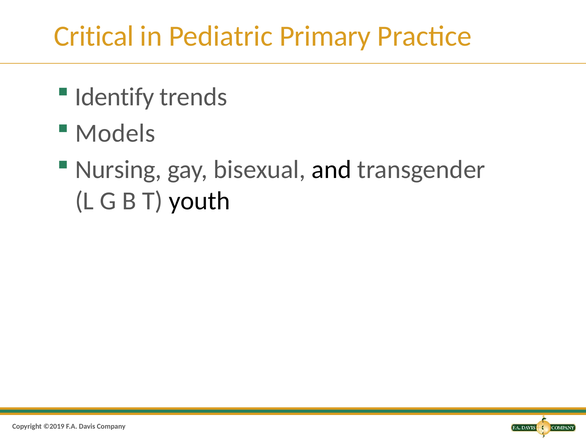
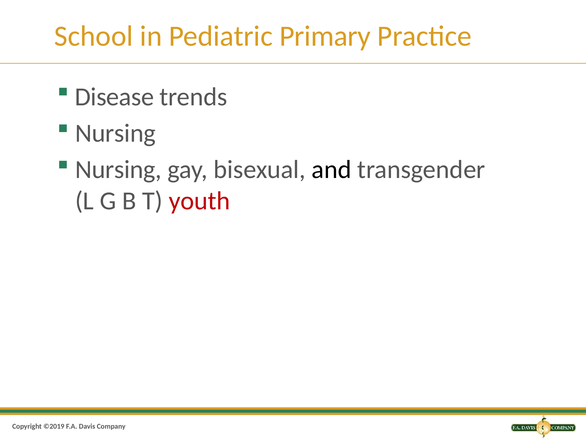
Critical: Critical -> School
Identify: Identify -> Disease
Models at (115, 133): Models -> Nursing
youth colour: black -> red
